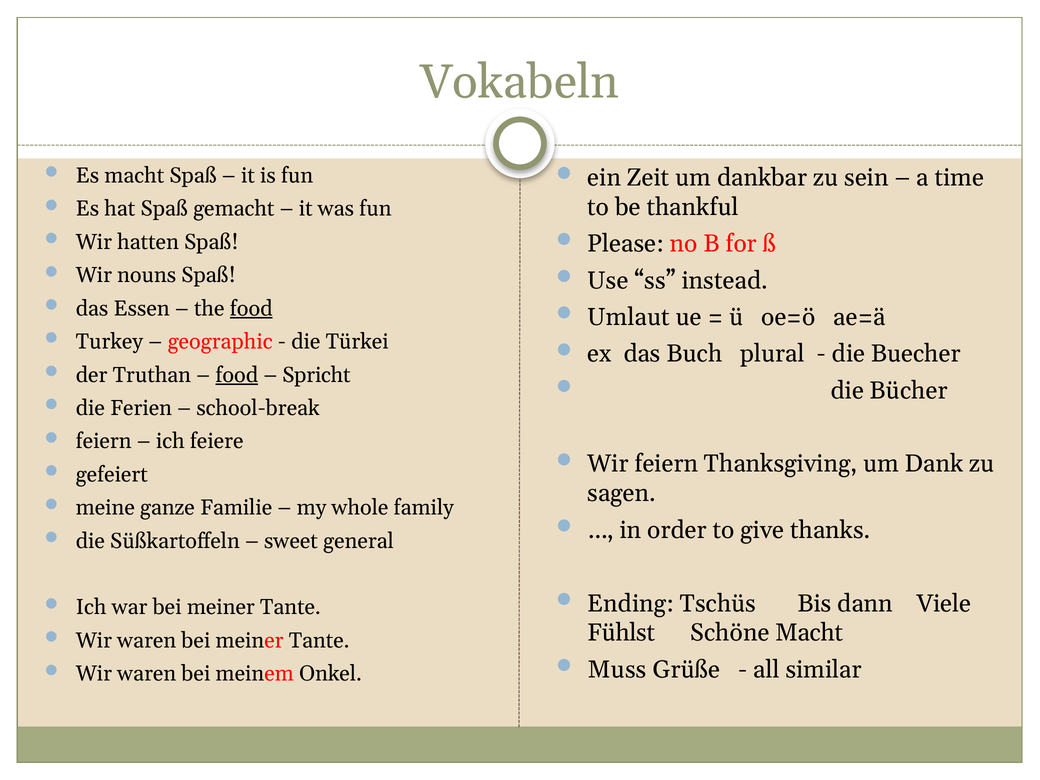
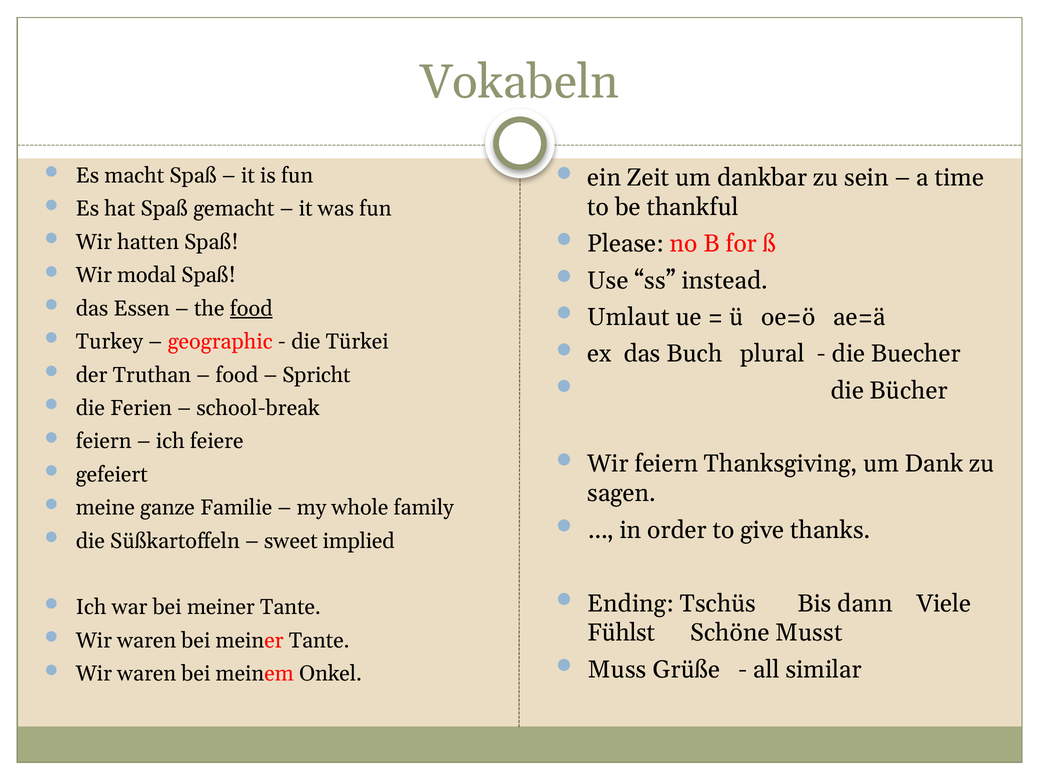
nouns: nouns -> modal
food at (237, 375) underline: present -> none
general: general -> implied
Schöne Macht: Macht -> Musst
